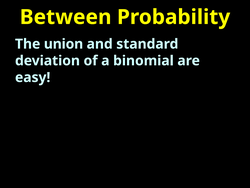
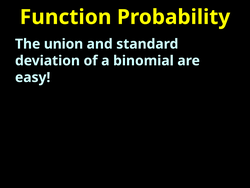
Between: Between -> Function
